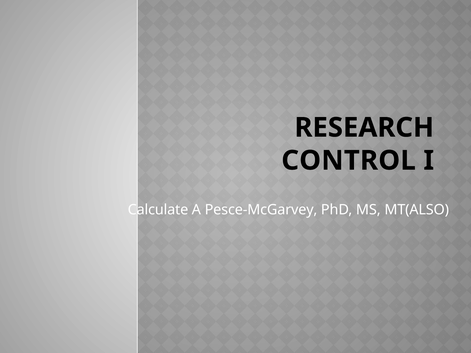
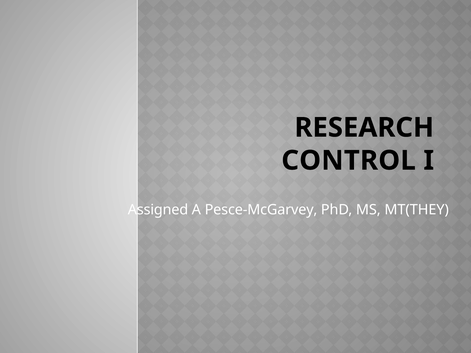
Calculate: Calculate -> Assigned
MT(ALSO: MT(ALSO -> MT(THEY
